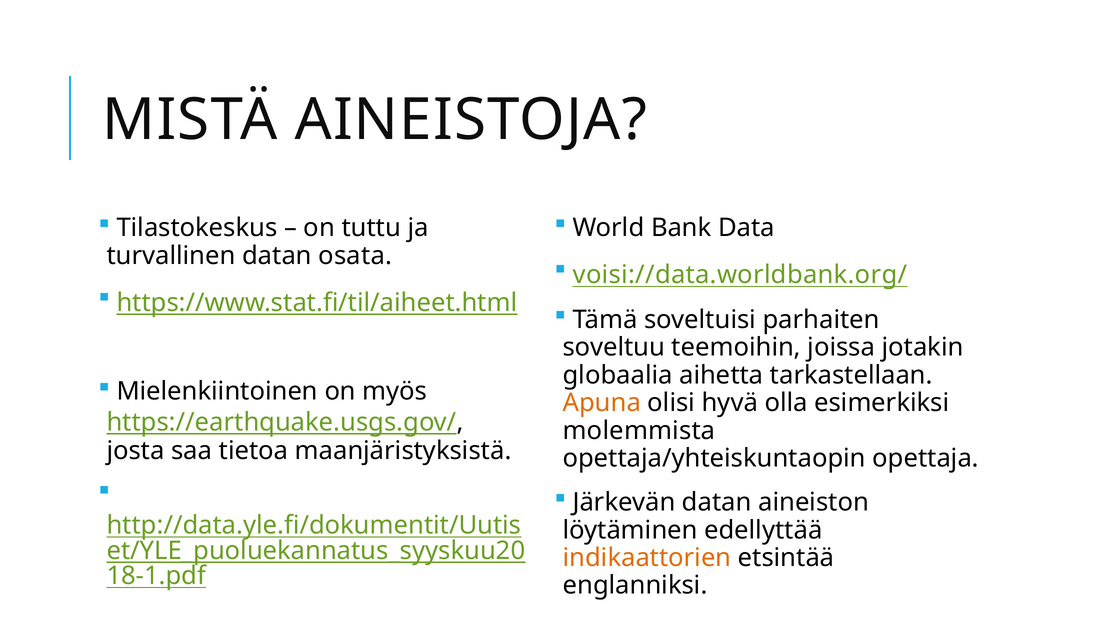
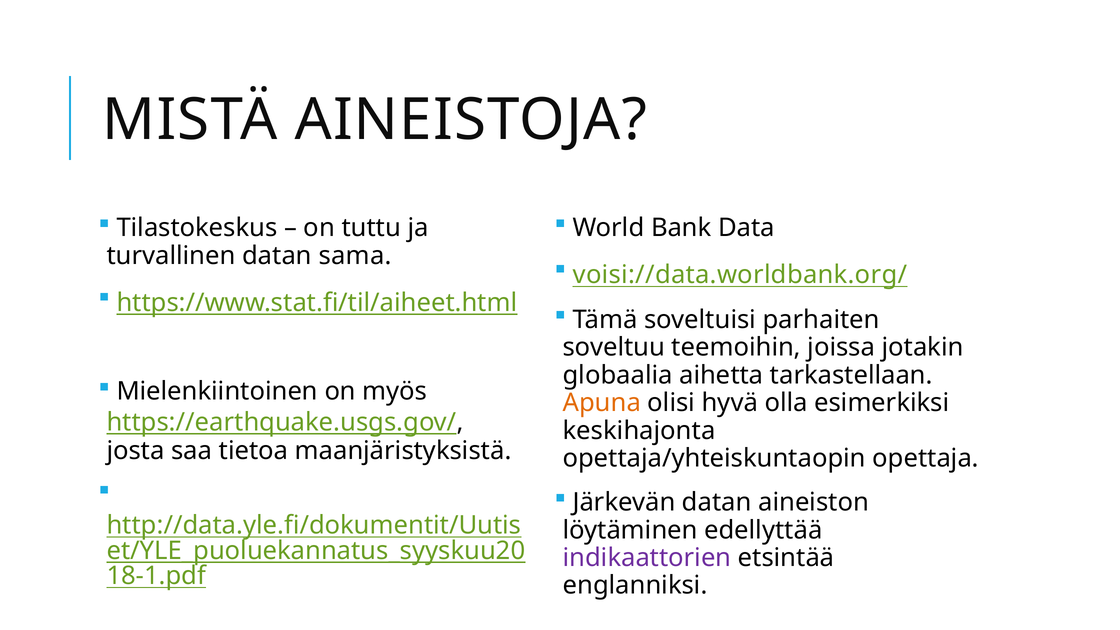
osata: osata -> sama
molemmista: molemmista -> keskihajonta
indikaattorien colour: orange -> purple
